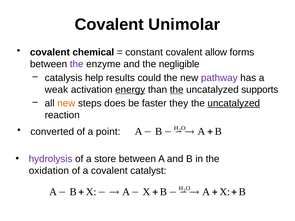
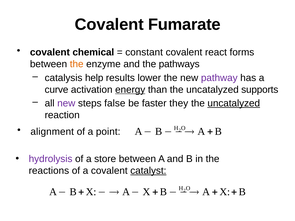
Unimolar: Unimolar -> Fumarate
allow: allow -> react
the at (77, 64) colour: purple -> orange
negligible: negligible -> pathways
could: could -> lower
weak: weak -> curve
the at (177, 90) underline: present -> none
new at (66, 103) colour: orange -> purple
does: does -> false
converted: converted -> alignment
oxidation: oxidation -> reactions
catalyst underline: none -> present
